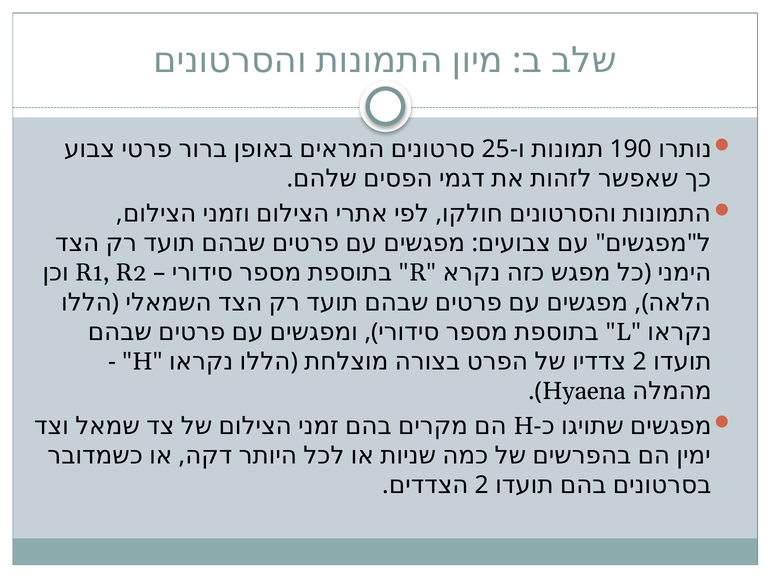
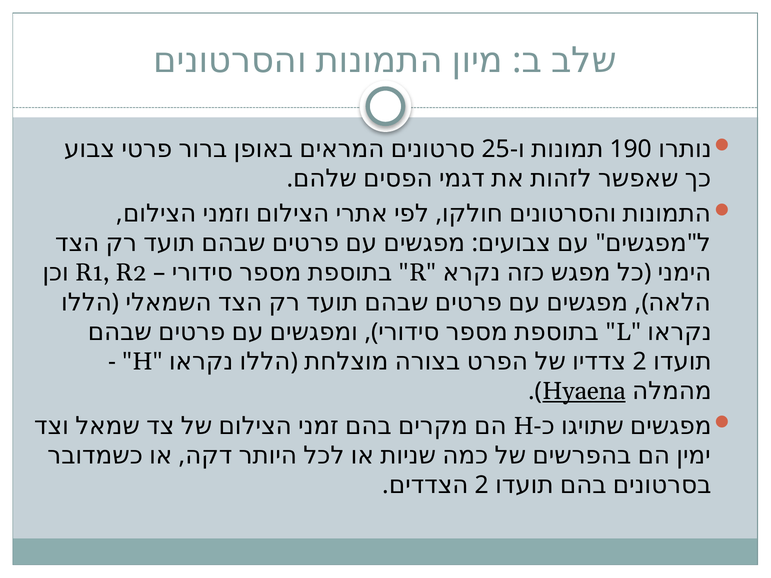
Hyaena underline: none -> present
